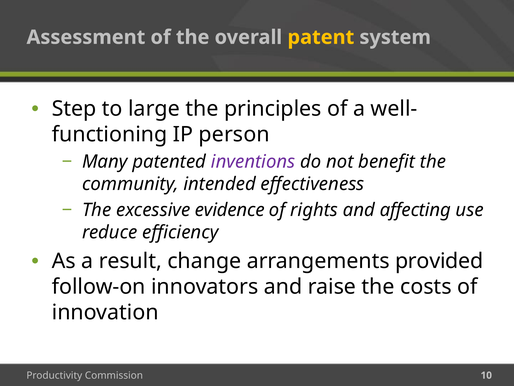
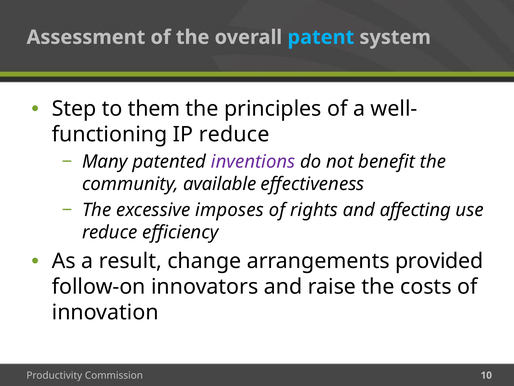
patent colour: yellow -> light blue
large: large -> them
IP person: person -> reduce
intended: intended -> available
evidence: evidence -> imposes
